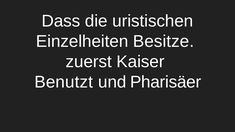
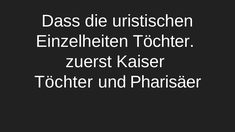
Einzelheiten Besitze: Besitze -> Töchter
Benutzt at (64, 82): Benutzt -> Töchter
